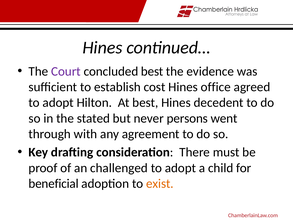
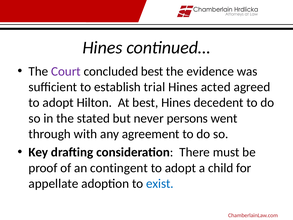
cost: cost -> trial
office: office -> acted
challenged: challenged -> contingent
beneficial: beneficial -> appellate
exist colour: orange -> blue
